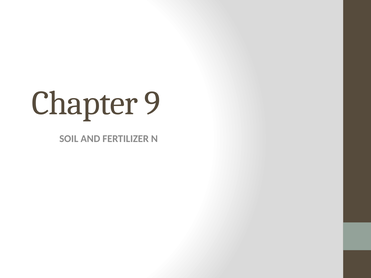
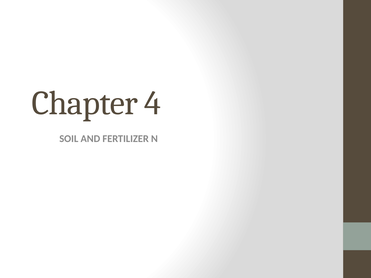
9: 9 -> 4
